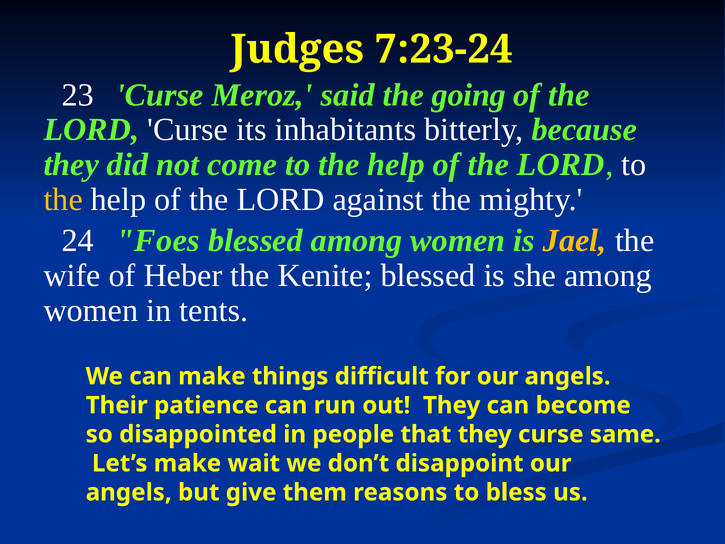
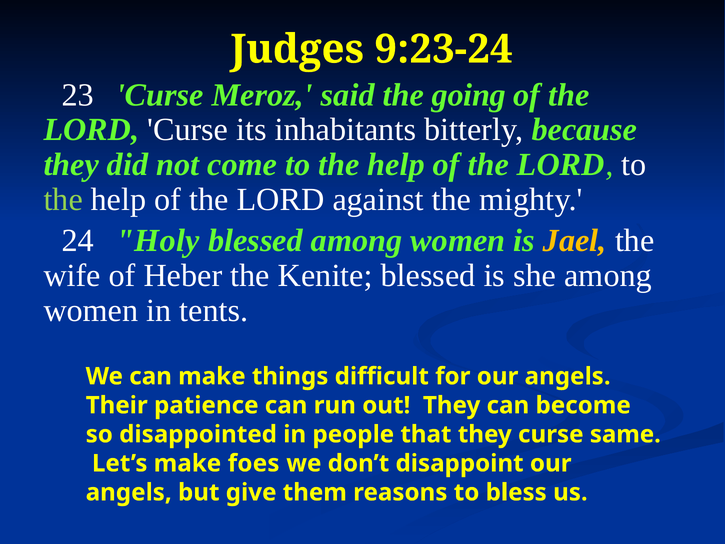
7:23-24: 7:23-24 -> 9:23-24
the at (63, 199) colour: yellow -> light green
Foes: Foes -> Holy
wait: wait -> foes
